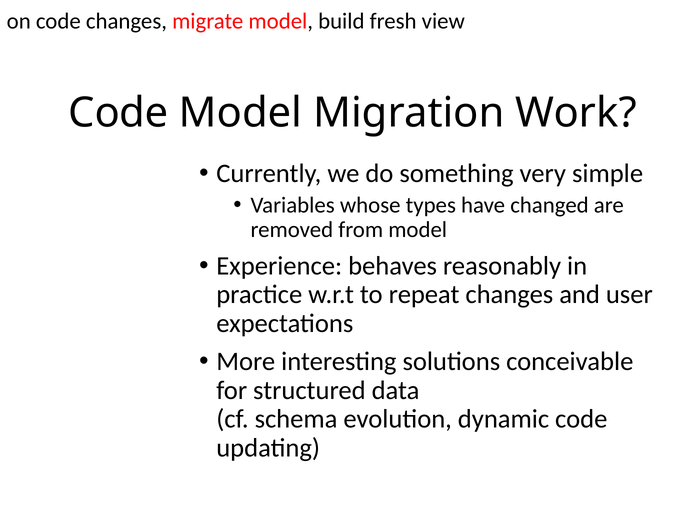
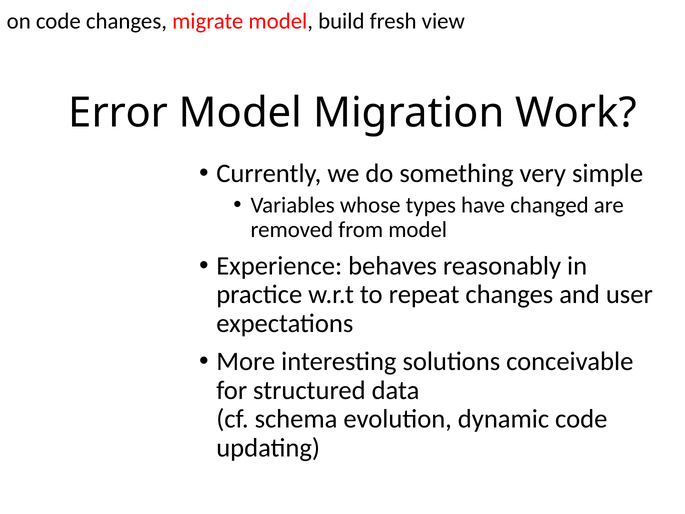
Code at (118, 113): Code -> Error
